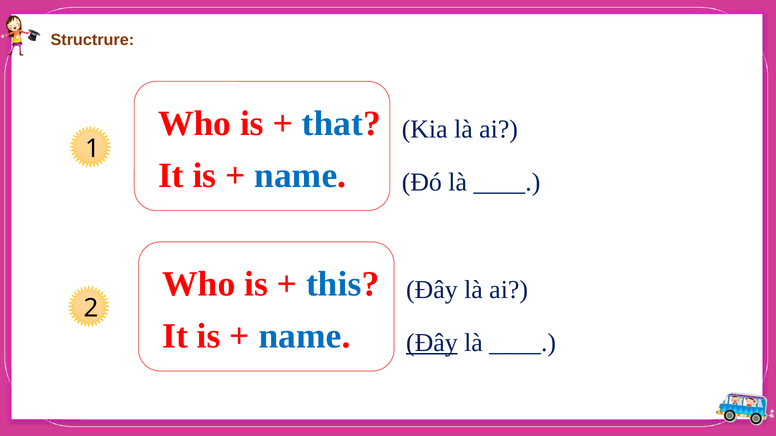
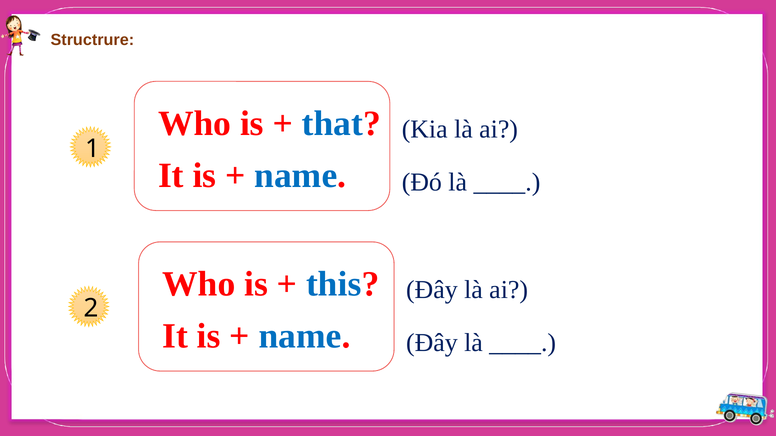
Đây at (432, 343) underline: present -> none
